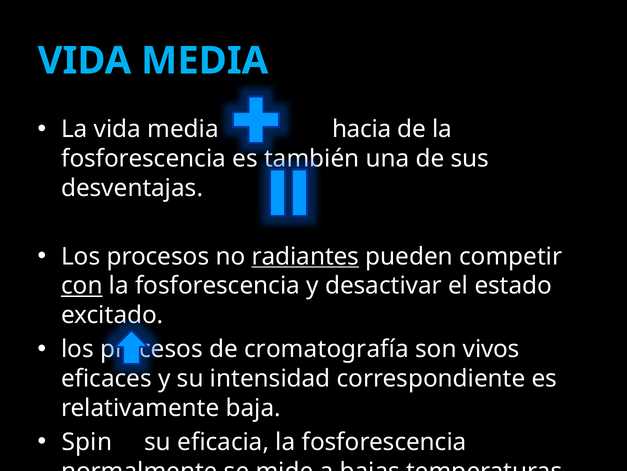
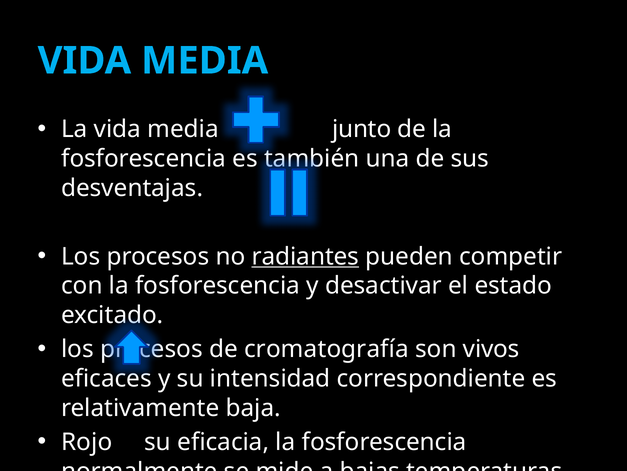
hacia: hacia -> junto
con underline: present -> none
Spin: Spin -> Rojo
